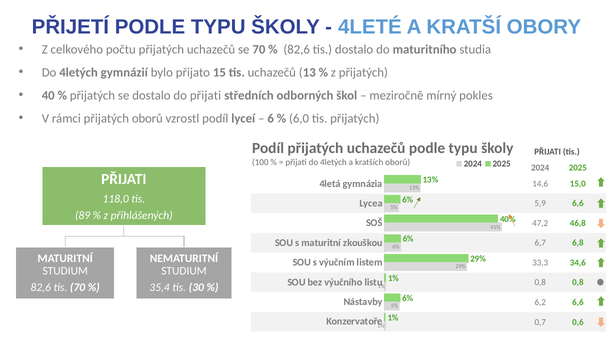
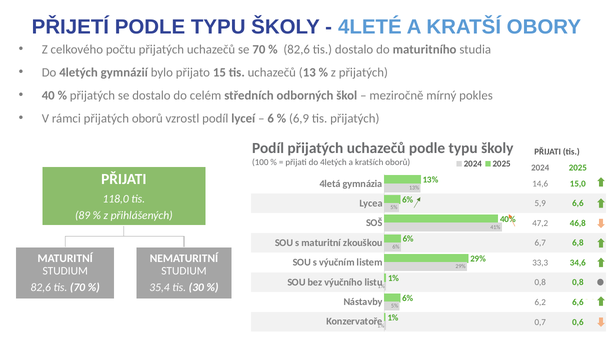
do přijati: přijati -> celém
6,0: 6,0 -> 6,9
